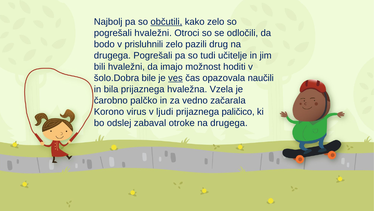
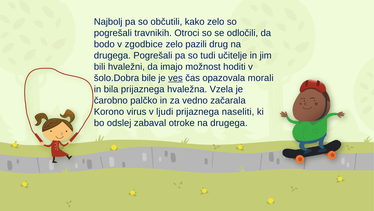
občutili underline: present -> none
pogrešali hvaležni: hvaležni -> travnikih
prisluhnili: prisluhnili -> zgodbice
naučili: naučili -> morali
paličico: paličico -> naseliti
